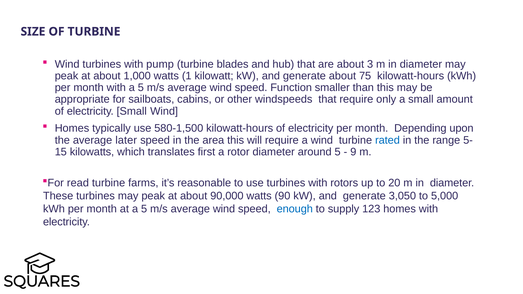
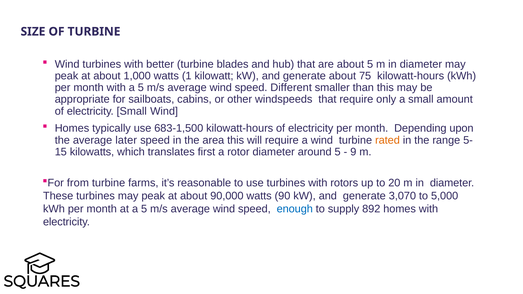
pump: pump -> better
about 3: 3 -> 5
Function: Function -> Different
580-1,500: 580-1,500 -> 683-1,500
rated colour: blue -> orange
read: read -> from
3,050: 3,050 -> 3,070
123: 123 -> 892
